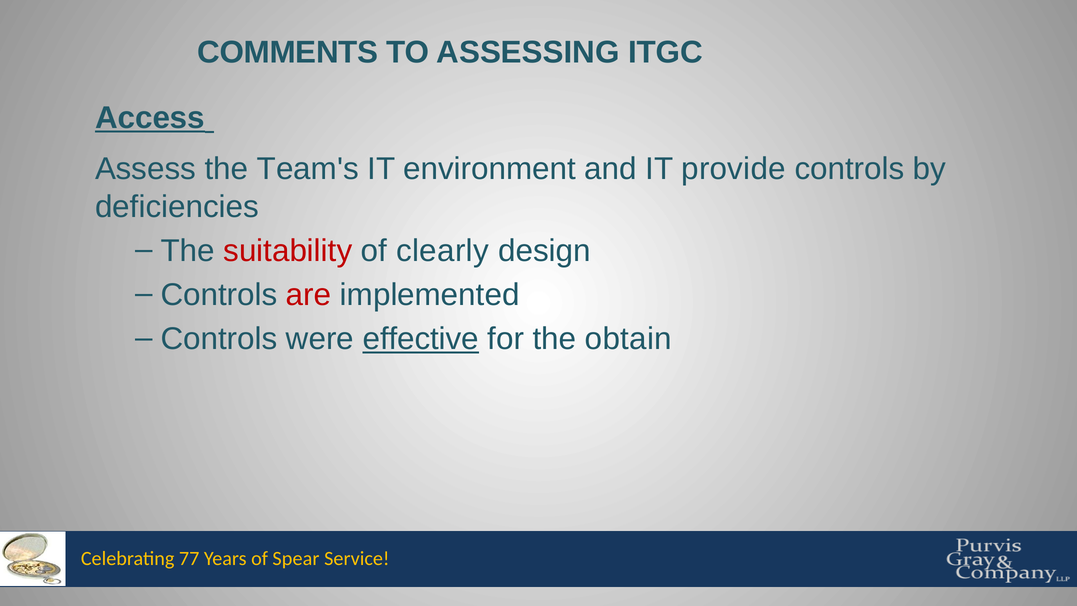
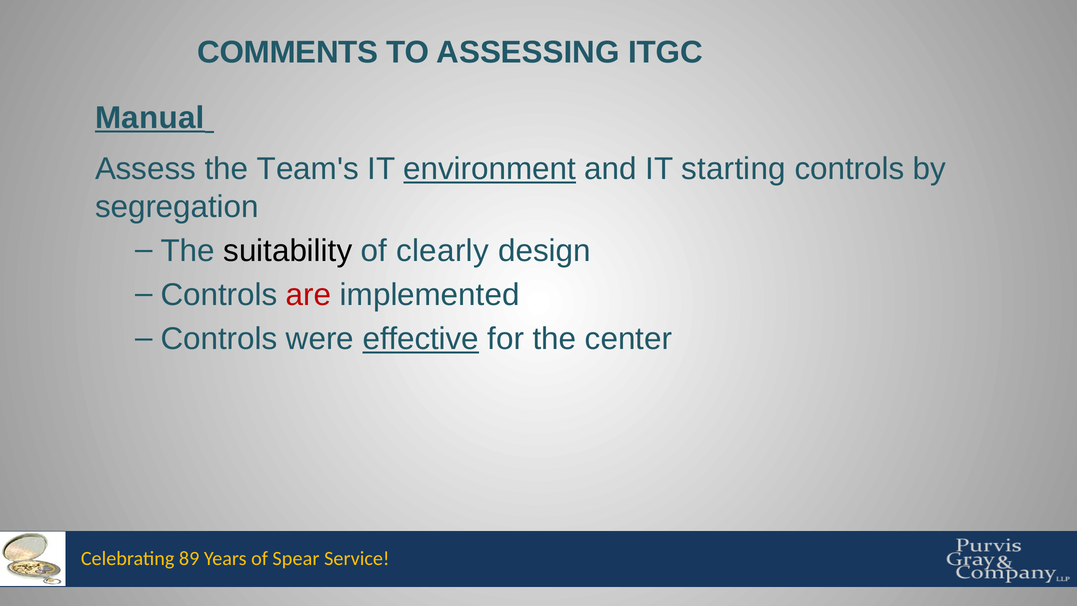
Access: Access -> Manual
environment underline: none -> present
provide: provide -> starting
deficiencies: deficiencies -> segregation
suitability colour: red -> black
obtain: obtain -> center
77: 77 -> 89
